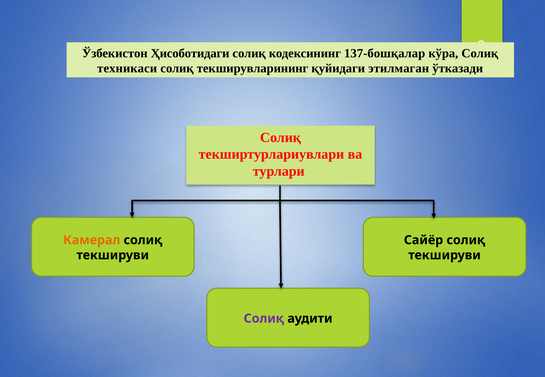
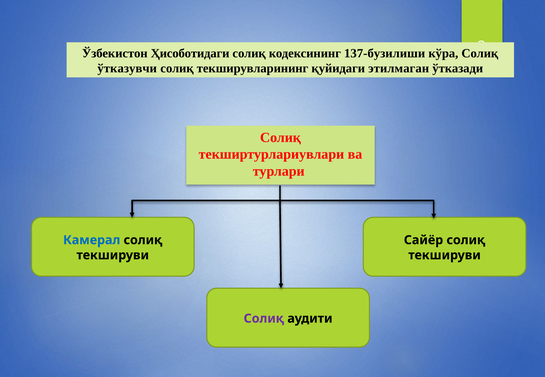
137-бошқалар: 137-бошқалар -> 137-бузилиши
техникаси: техникаси -> ўтказувчи
Камерал colour: orange -> blue
